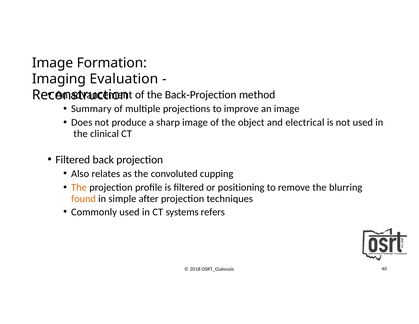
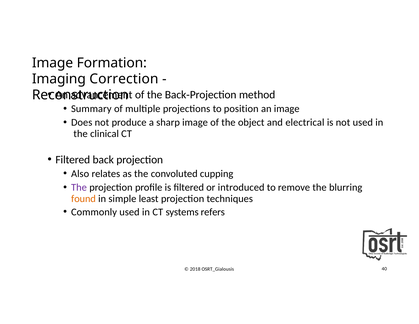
Evaluation: Evaluation -> Correction
improve: improve -> position
The at (79, 187) colour: orange -> purple
positioning: positioning -> introduced
after: after -> least
